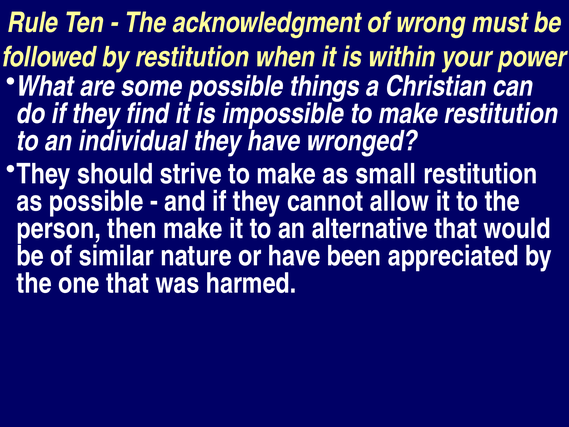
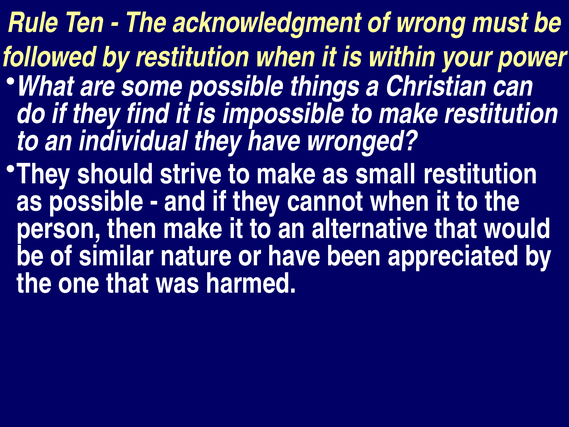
cannot allow: allow -> when
